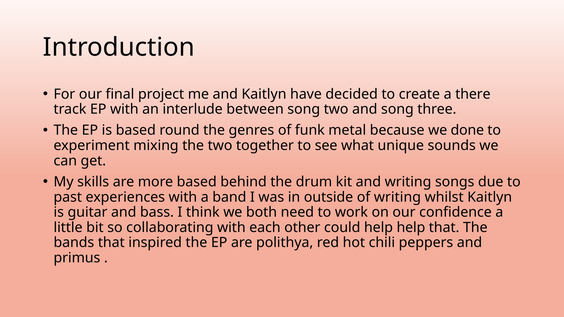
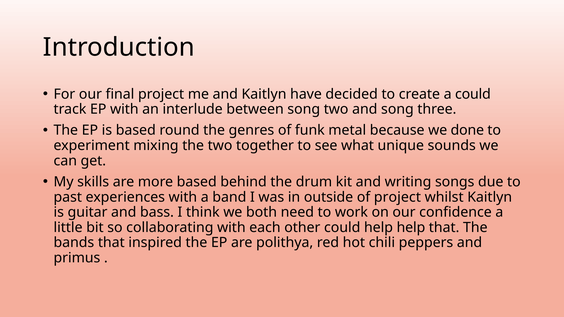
a there: there -> could
of writing: writing -> project
